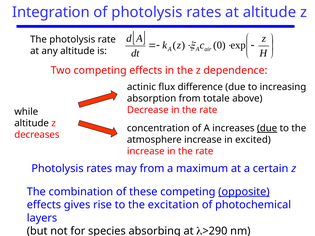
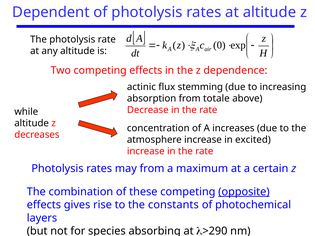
Integration: Integration -> Dependent
difference: difference -> stemming
due at (267, 128) underline: present -> none
excitation: excitation -> constants
